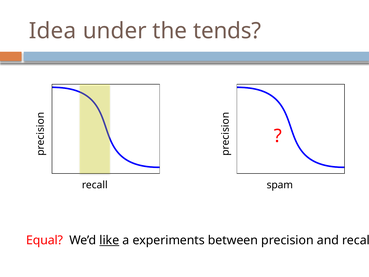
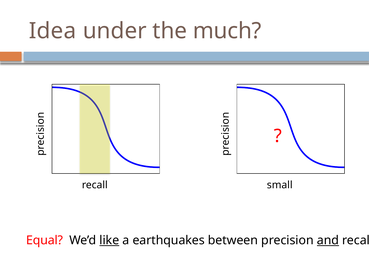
tends: tends -> much
spam: spam -> small
experiments: experiments -> earthquakes
and underline: none -> present
